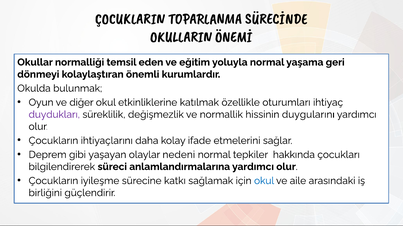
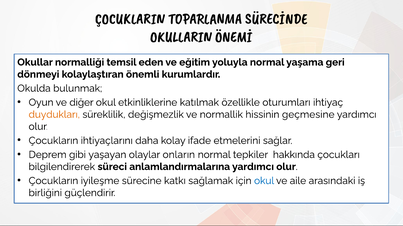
duydukları colour: purple -> orange
duygularını: duygularını -> geçmesine
nedeni: nedeni -> onların
